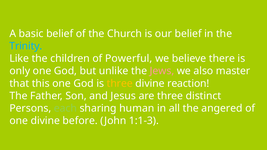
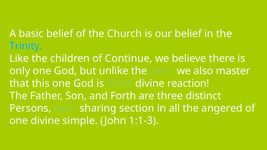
Powerful: Powerful -> Continue
Jews colour: pink -> light green
three at (120, 84) colour: yellow -> light green
Jesus: Jesus -> Forth
human: human -> section
before: before -> simple
